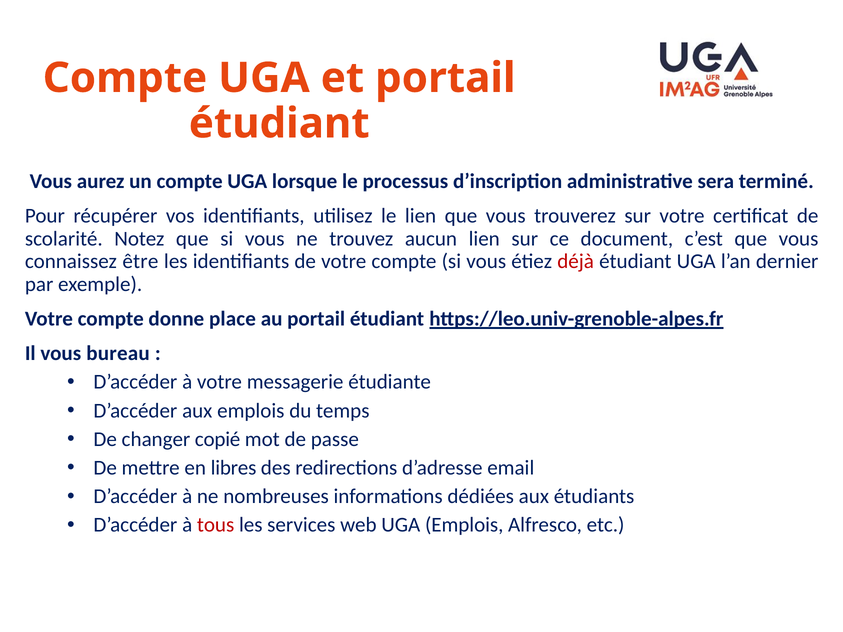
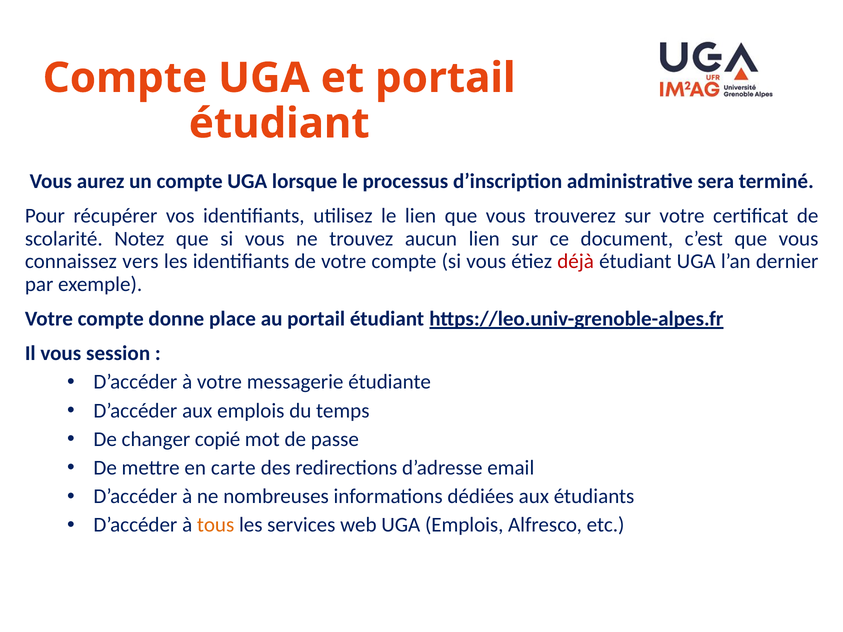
être: être -> vers
bureau: bureau -> session
libres: libres -> carte
tous colour: red -> orange
